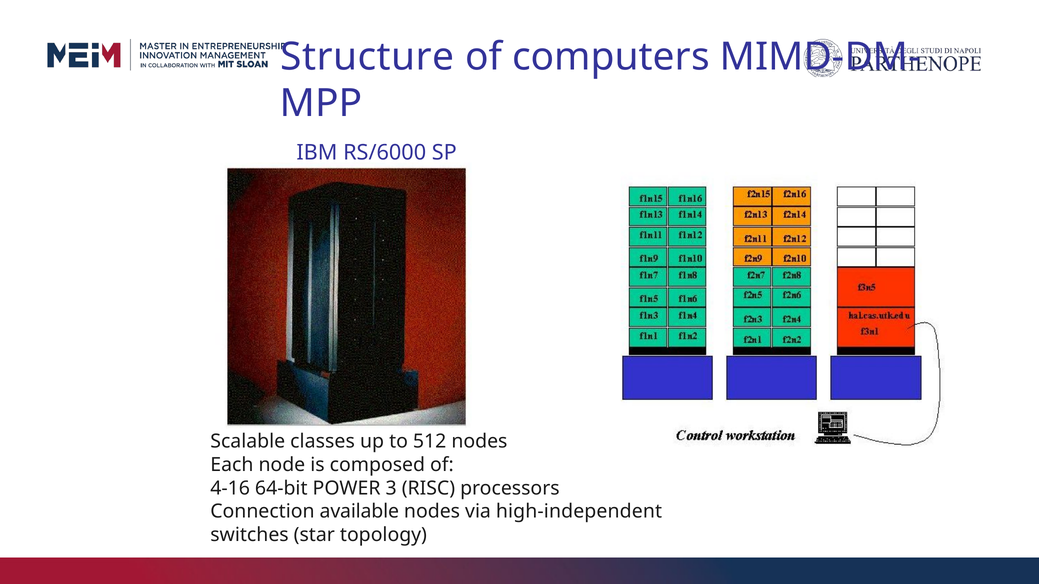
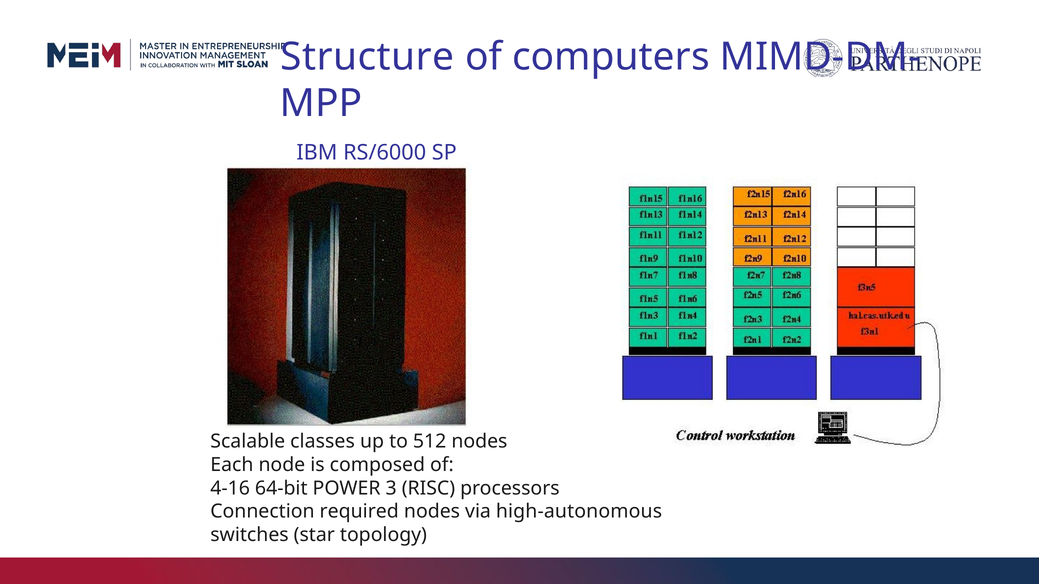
available: available -> required
high-independent: high-independent -> high-autonomous
